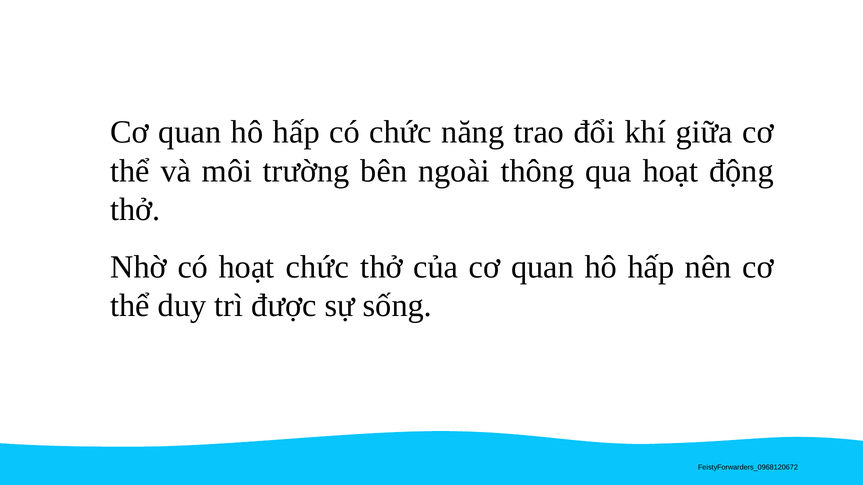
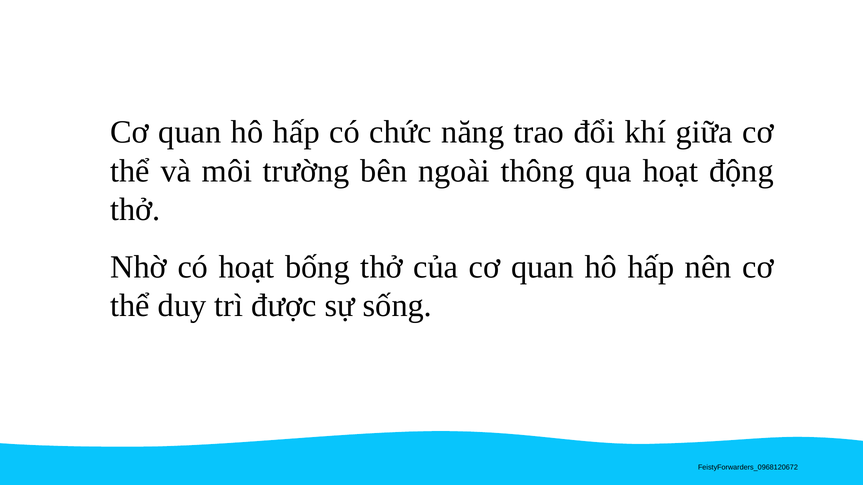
hoạt chức: chức -> bống
